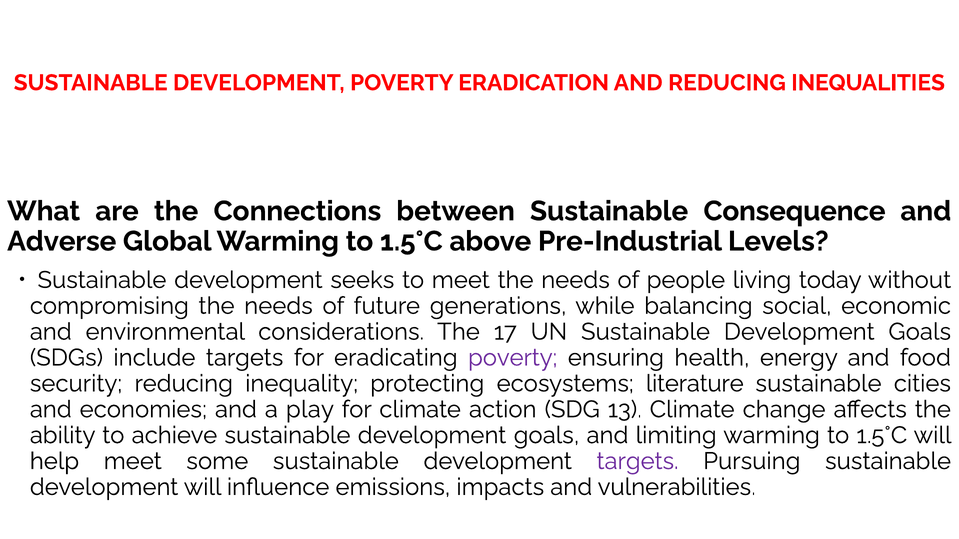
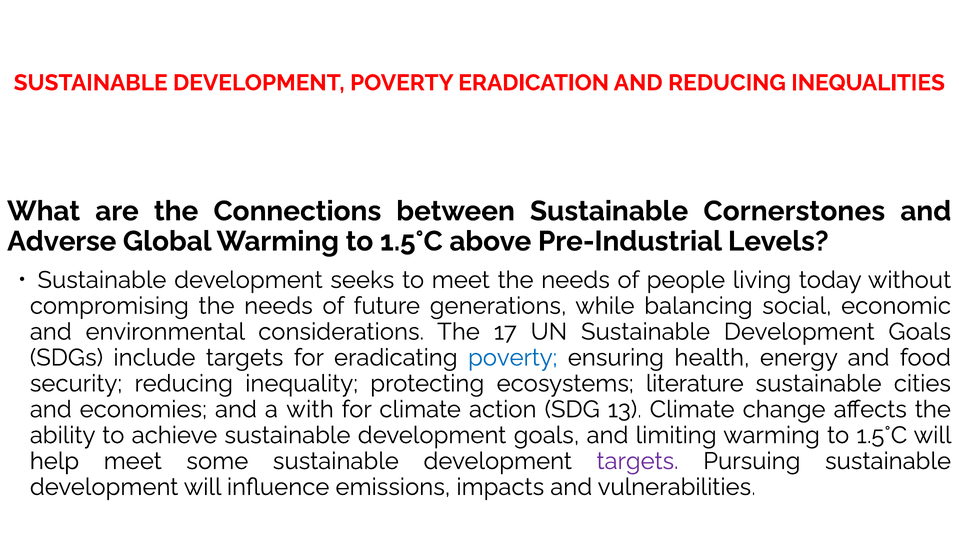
Consequence: Consequence -> Cornerstones
poverty at (513, 358) colour: purple -> blue
play: play -> with
